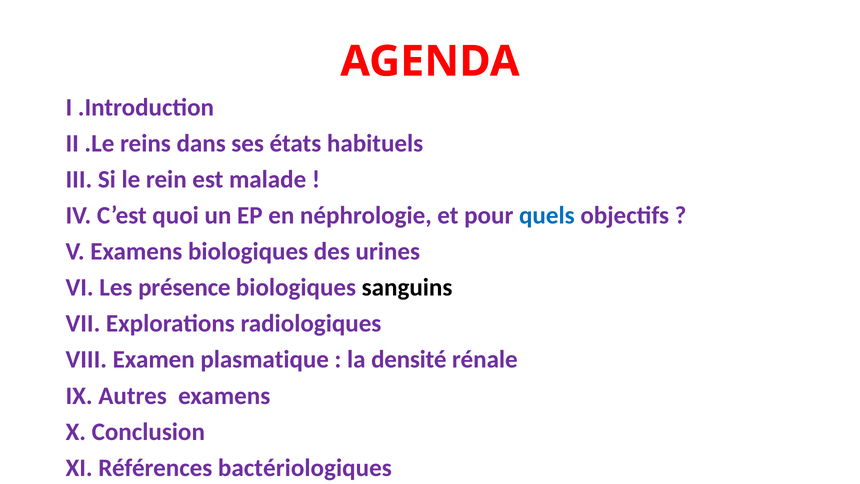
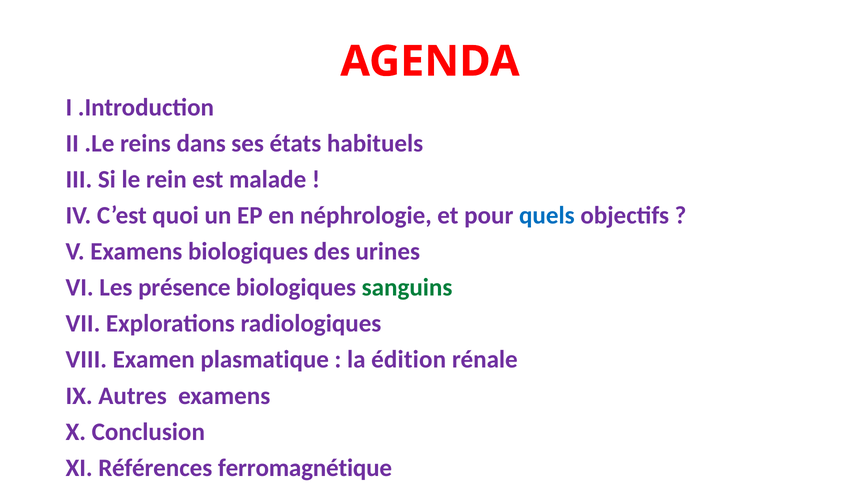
sanguins colour: black -> green
densité: densité -> édition
bactériologiques: bactériologiques -> ferromagnétique
